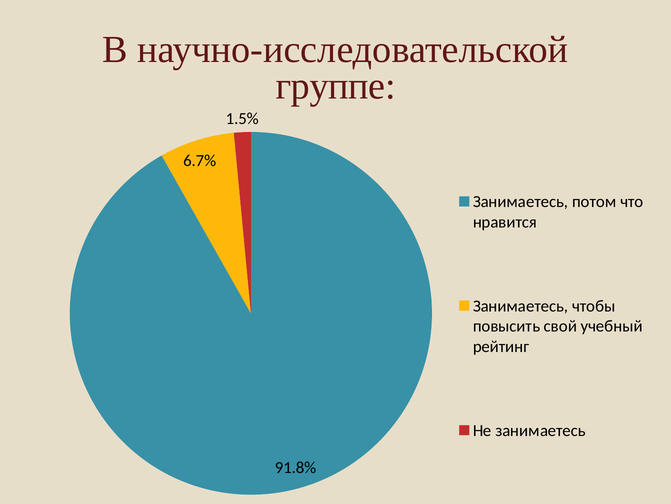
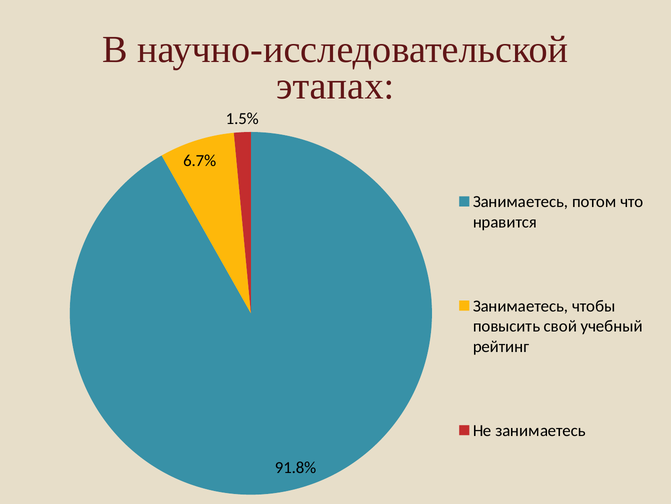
группе: группе -> этапах
